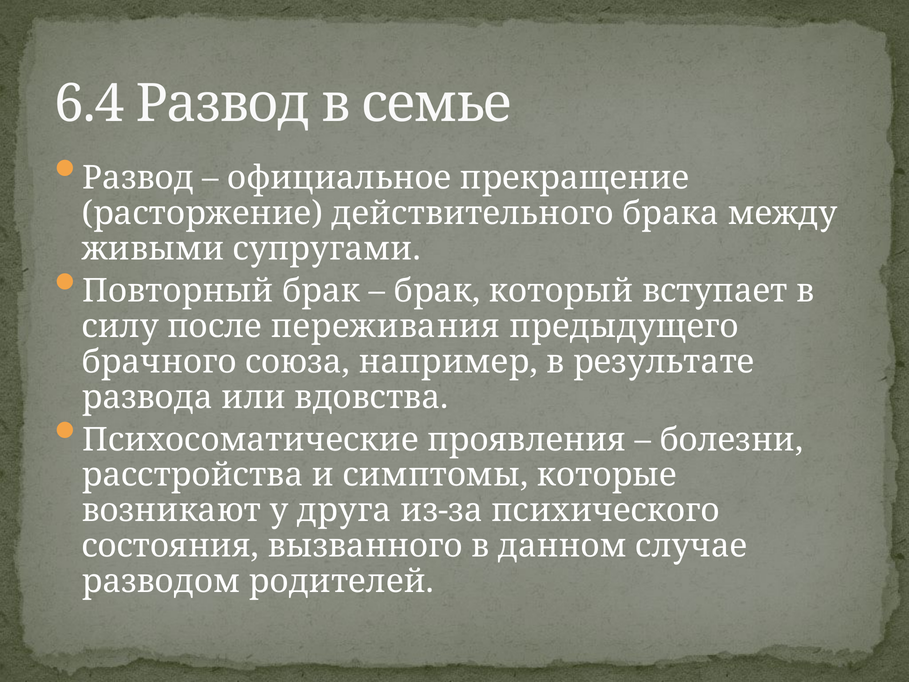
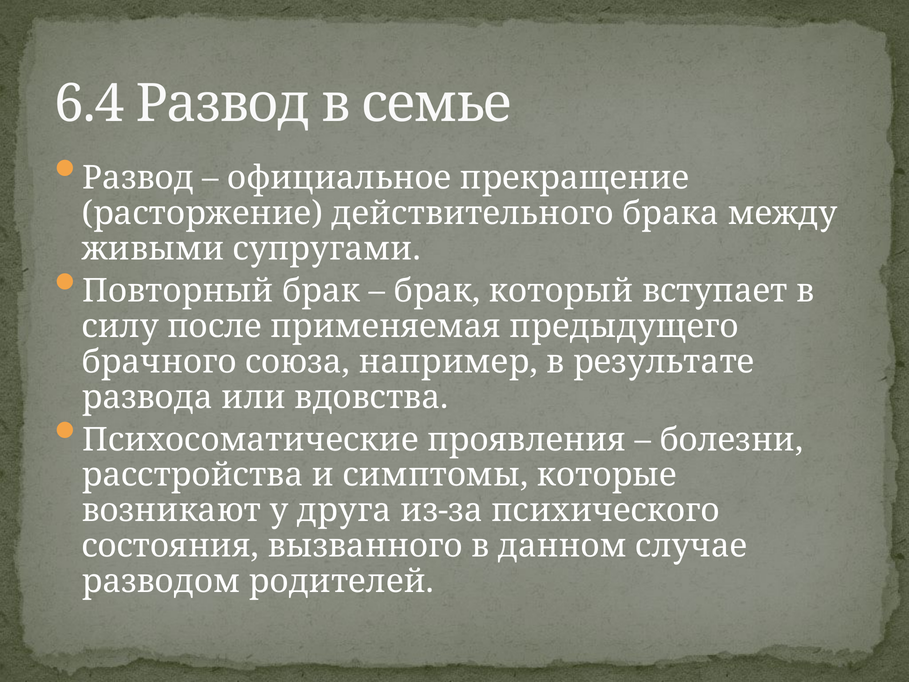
переживания: переживания -> применяемая
